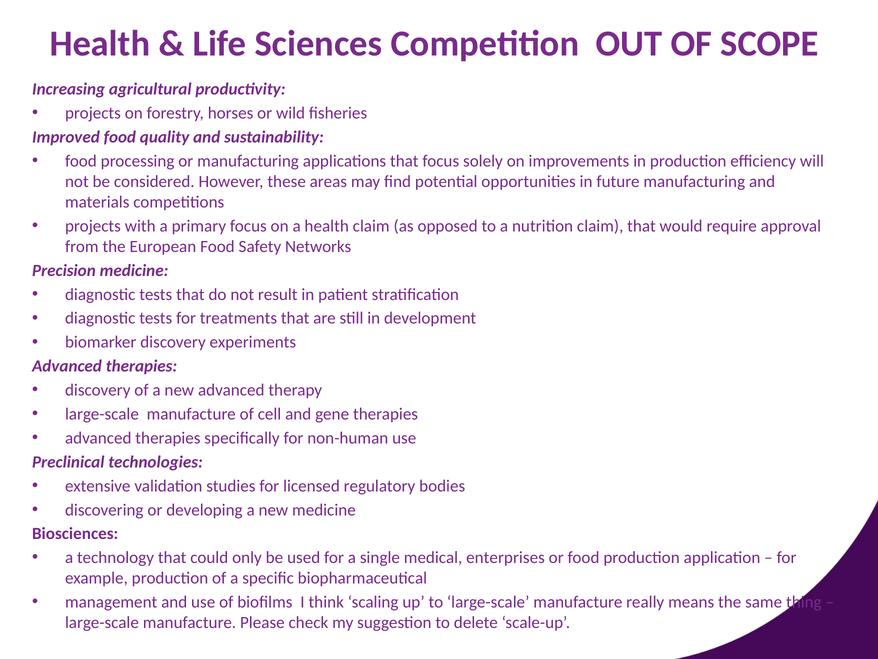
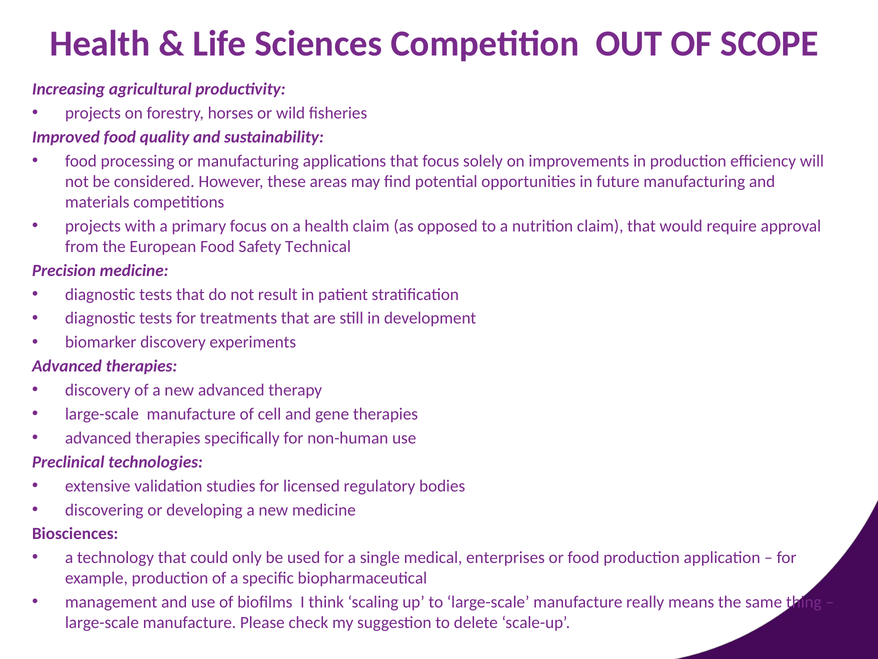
Networks: Networks -> Technical
